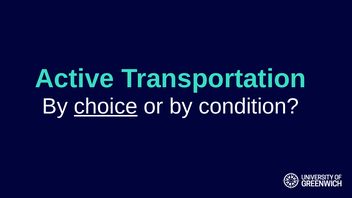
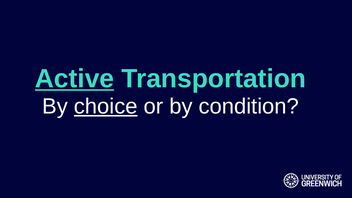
Active underline: none -> present
